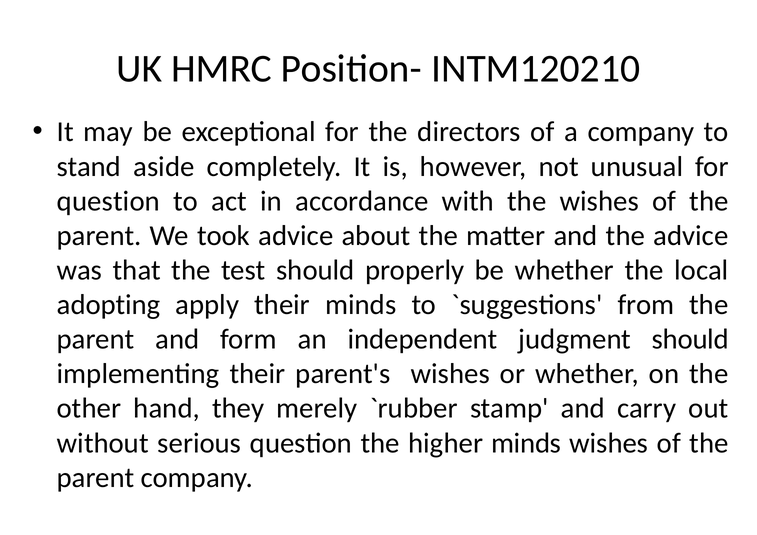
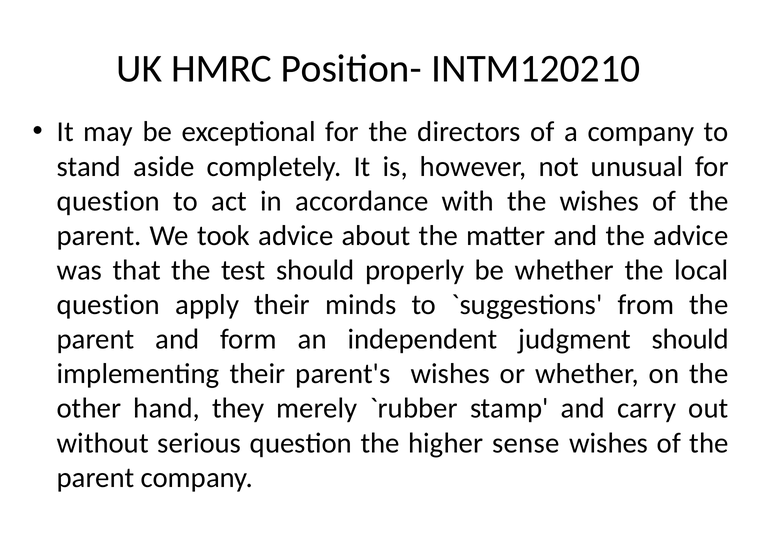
adopting at (109, 305): adopting -> question
higher minds: minds -> sense
